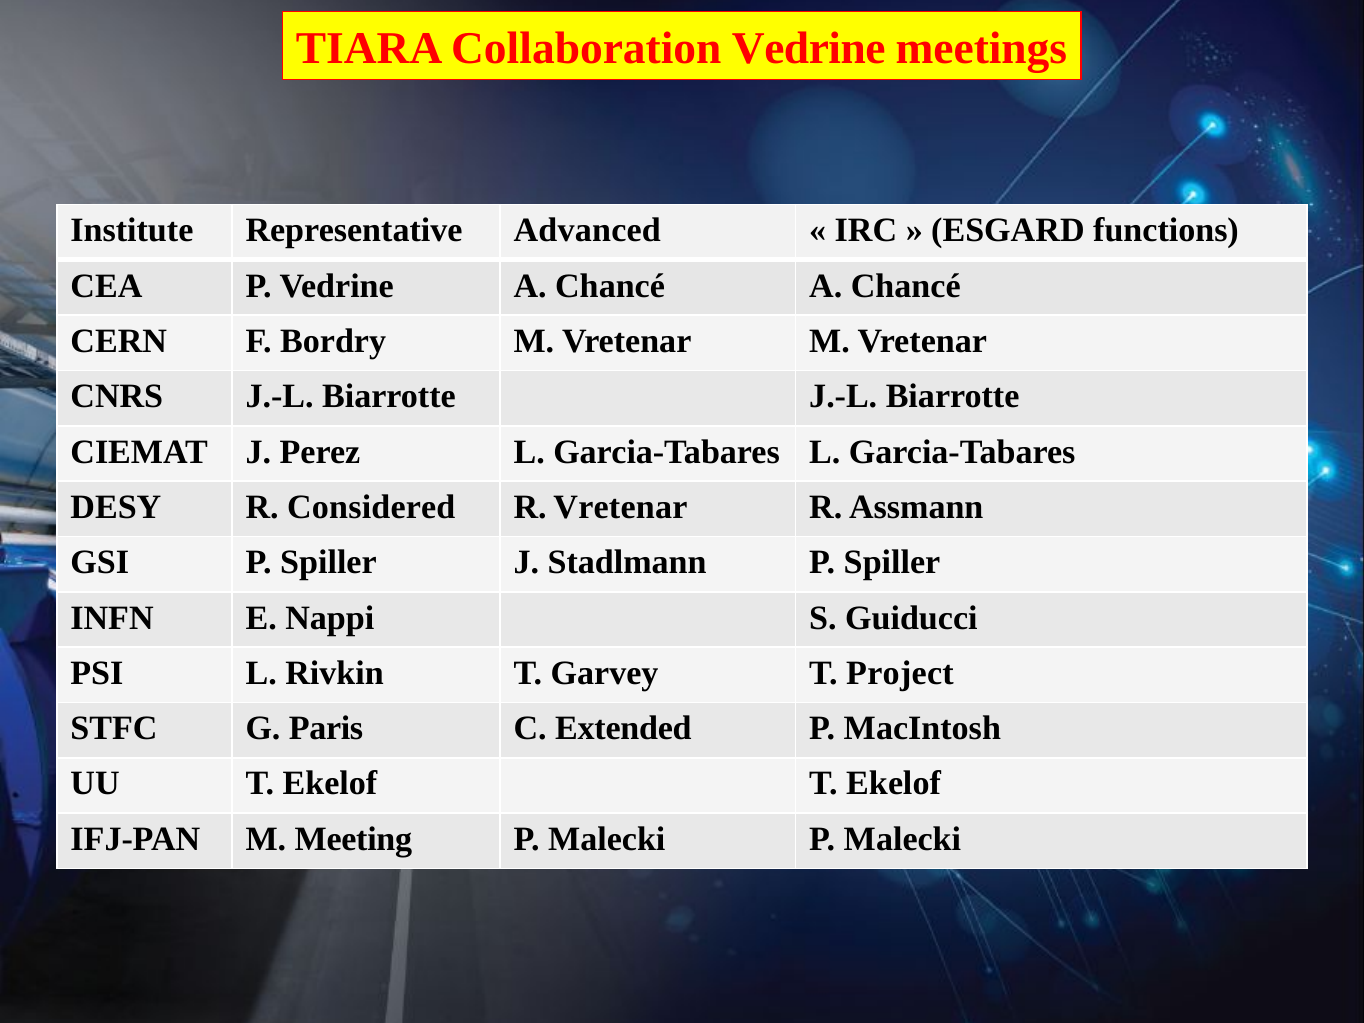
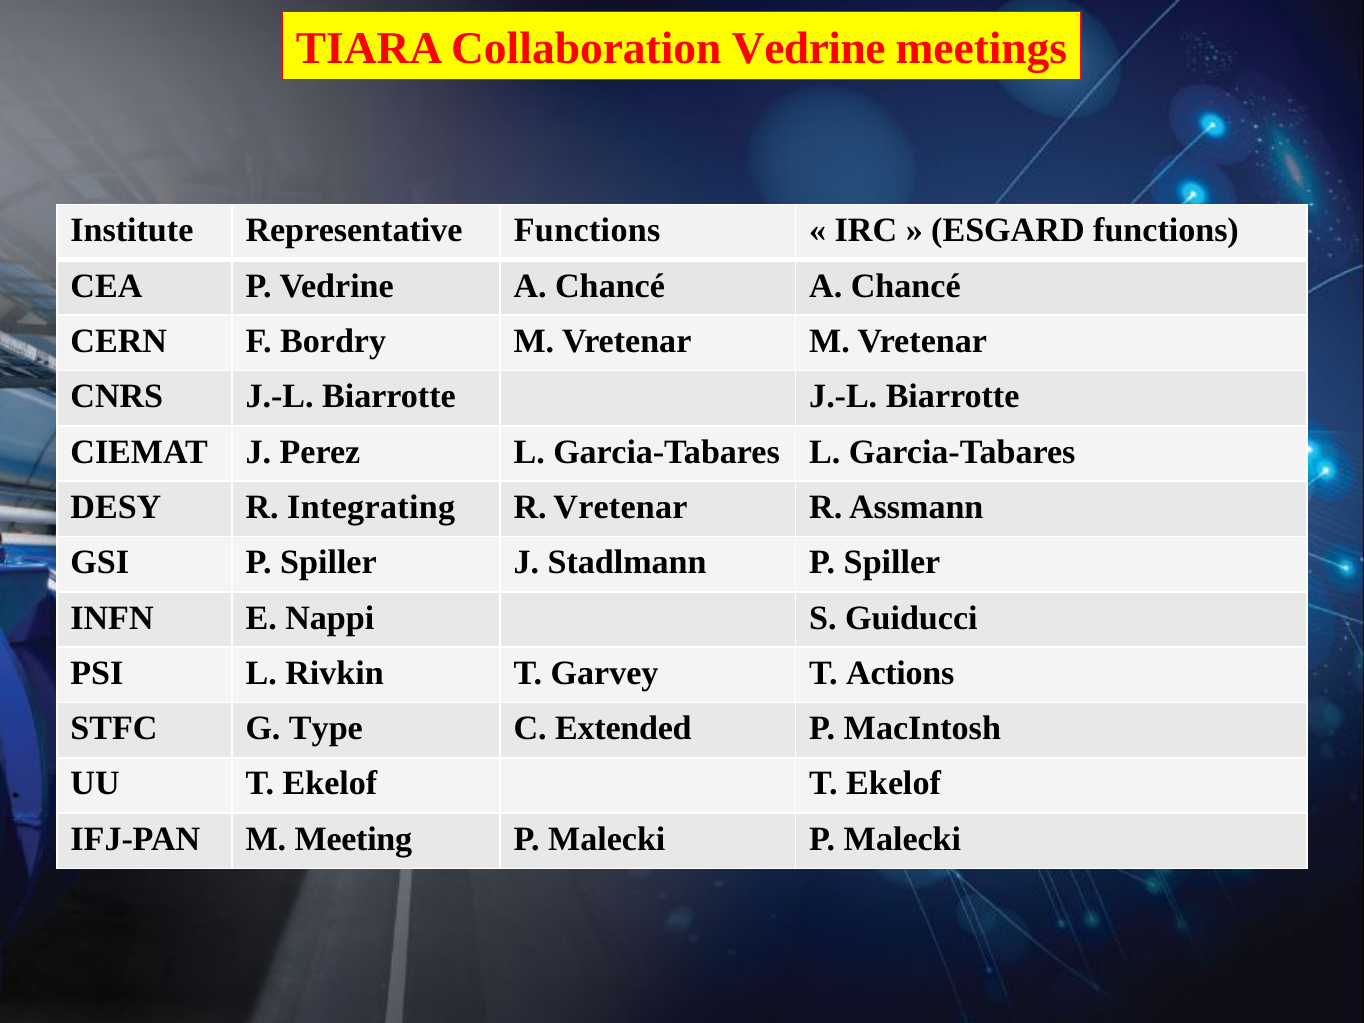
Representative Advanced: Advanced -> Functions
Considered: Considered -> Integrating
Project: Project -> Actions
Paris: Paris -> Type
